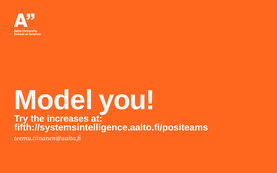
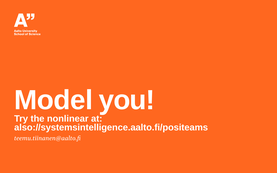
increases: increases -> nonlinear
fifth://systemsintelligence.aalto.fi/positeams: fifth://systemsintelligence.aalto.fi/positeams -> also://systemsintelligence.aalto.fi/positeams
